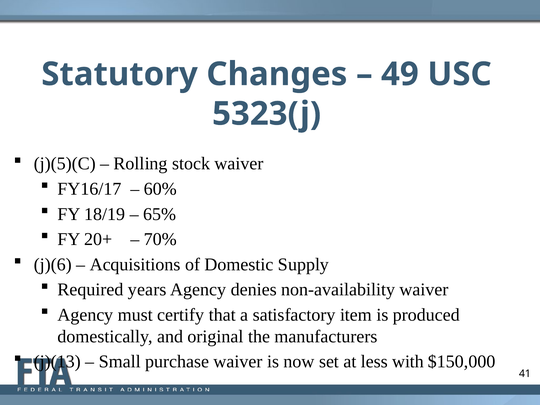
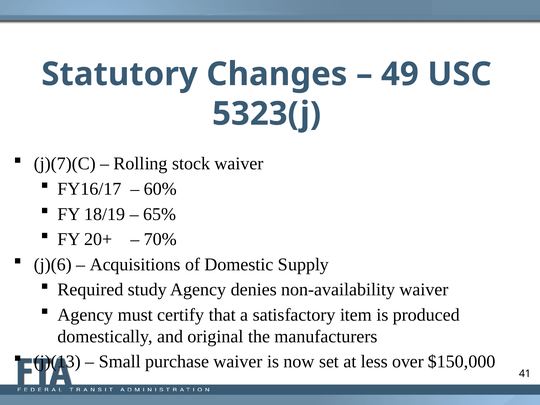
j)(5)(C: j)(5)(C -> j)(7)(C
years: years -> study
with: with -> over
